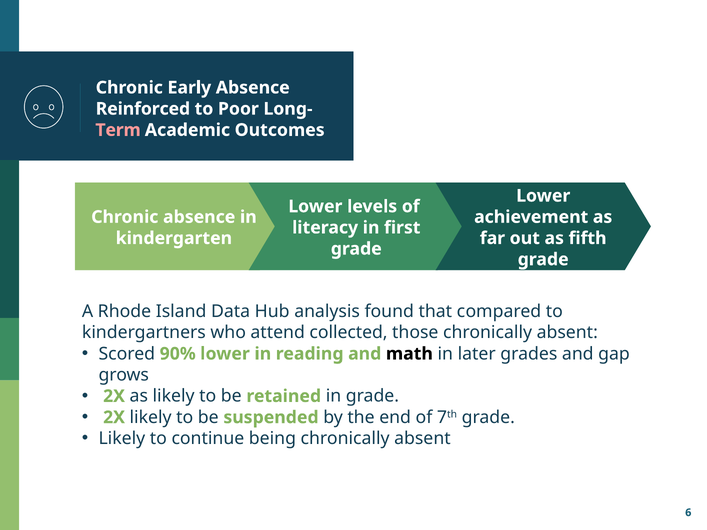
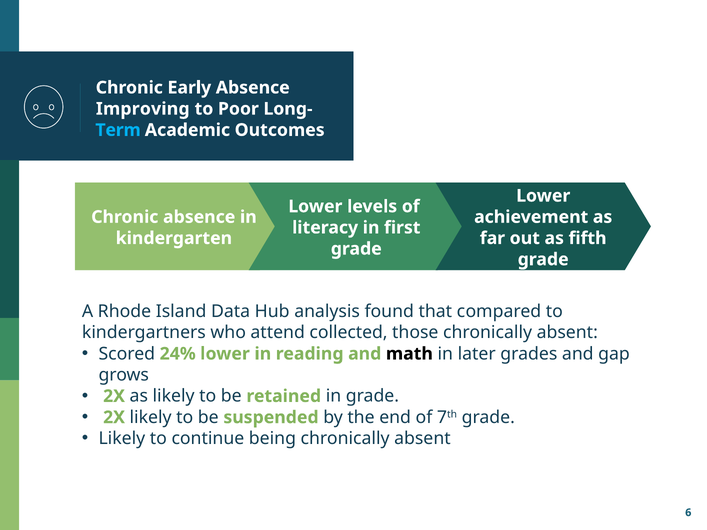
Reinforced: Reinforced -> Improving
Term colour: pink -> light blue
90%: 90% -> 24%
